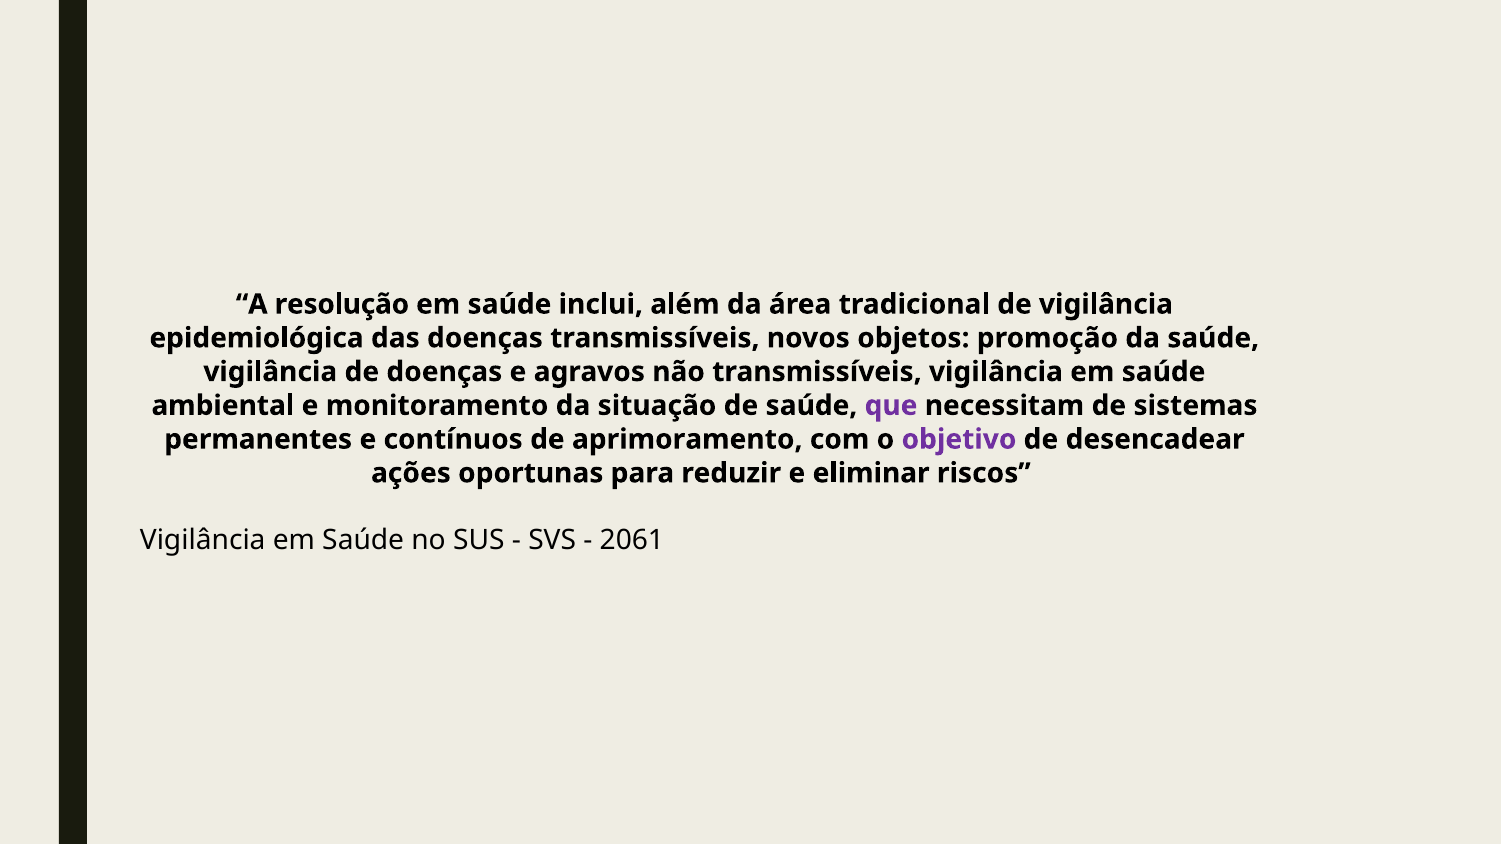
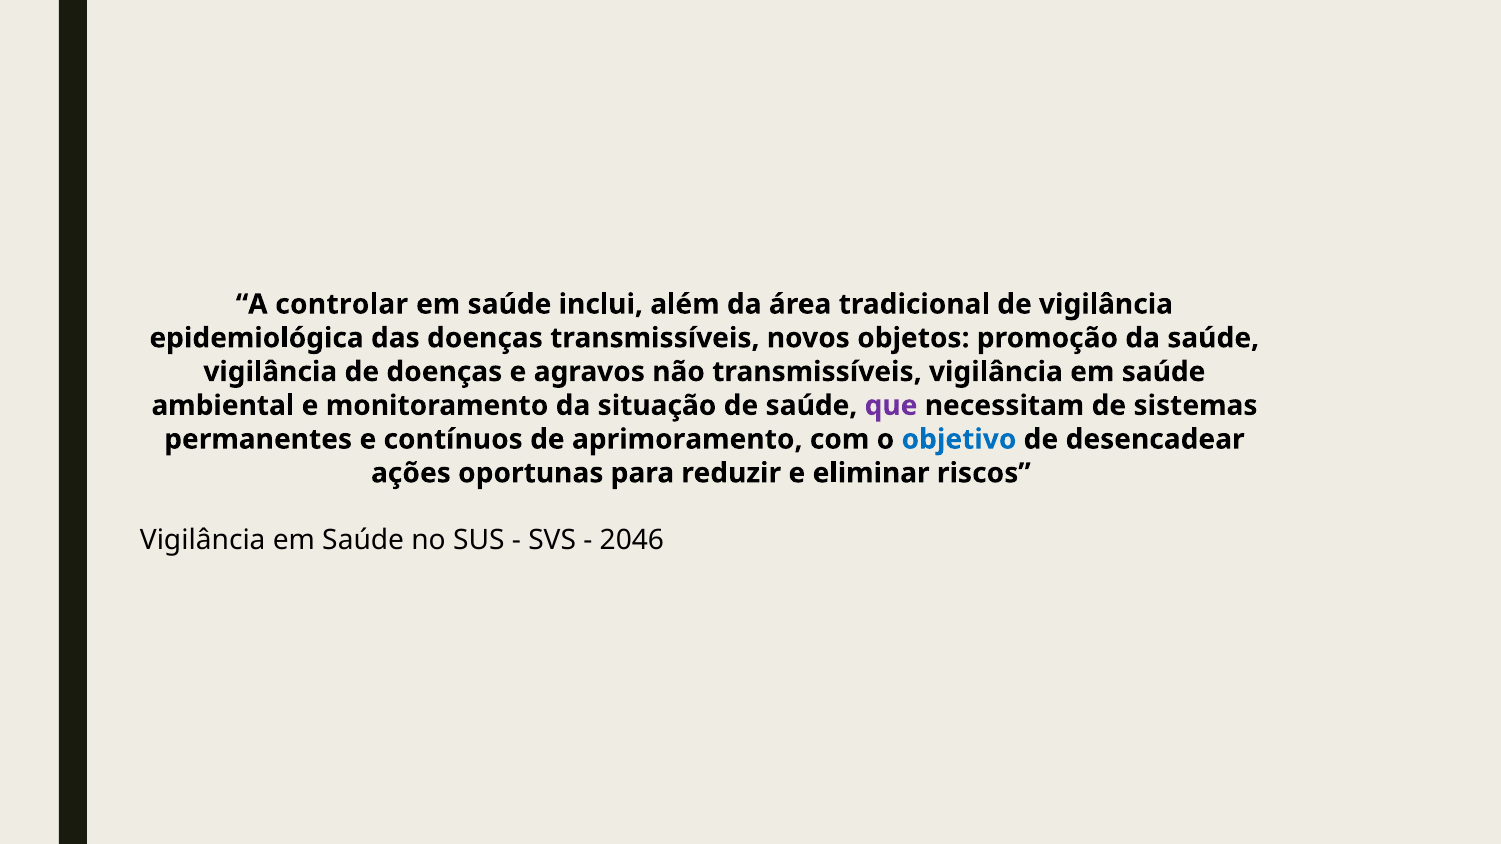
resolução: resolução -> controlar
objetivo colour: purple -> blue
2061: 2061 -> 2046
